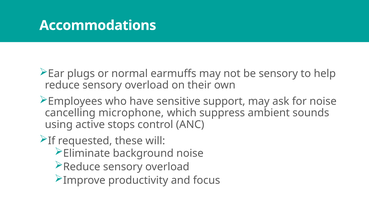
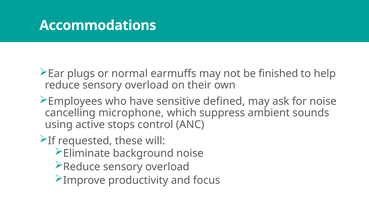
be sensory: sensory -> finished
support: support -> defined
